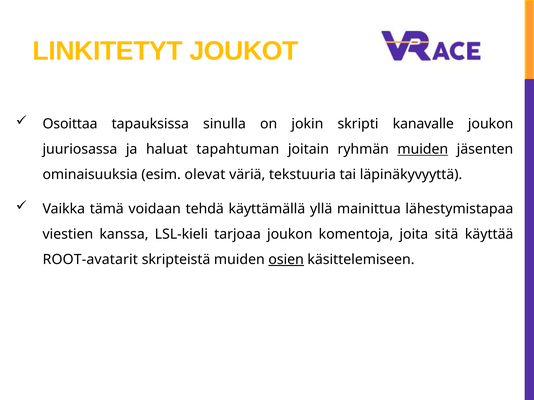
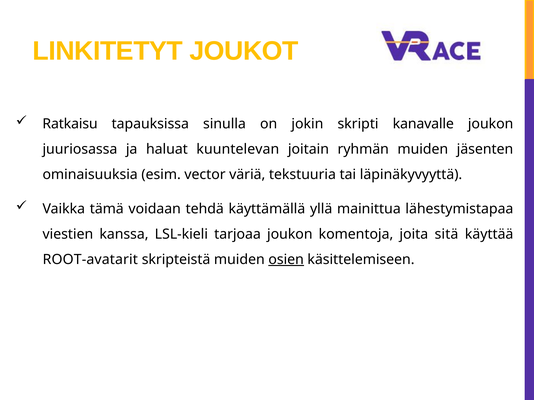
Osoittaa: Osoittaa -> Ratkaisu
tapahtuman: tapahtuman -> kuuntelevan
muiden at (423, 149) underline: present -> none
olevat: olevat -> vector
